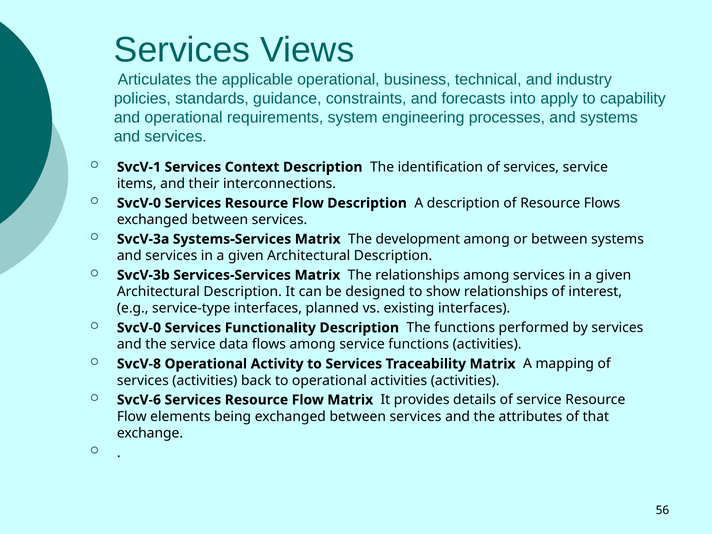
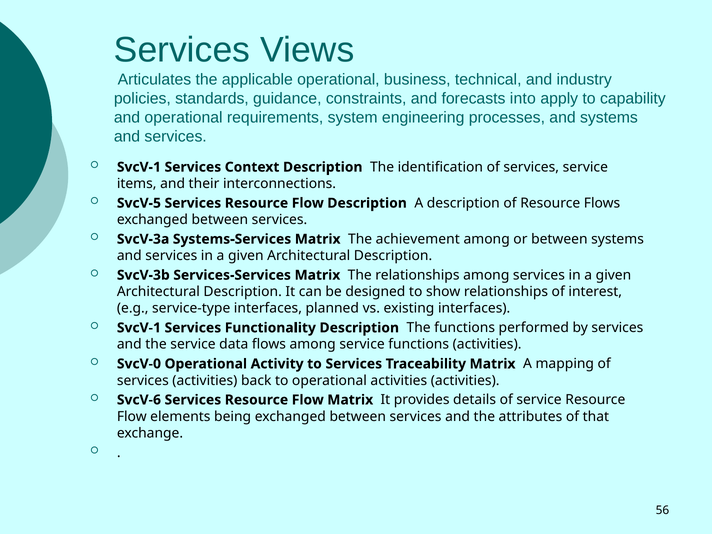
SvcV-0 at (139, 203): SvcV-0 -> SvcV-5
development: development -> achievement
SvcV-0 at (139, 328): SvcV-0 -> SvcV-1
SvcV-8: SvcV-8 -> SvcV-0
